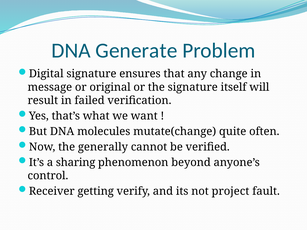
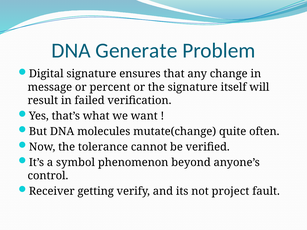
original: original -> percent
generally: generally -> tolerance
sharing: sharing -> symbol
